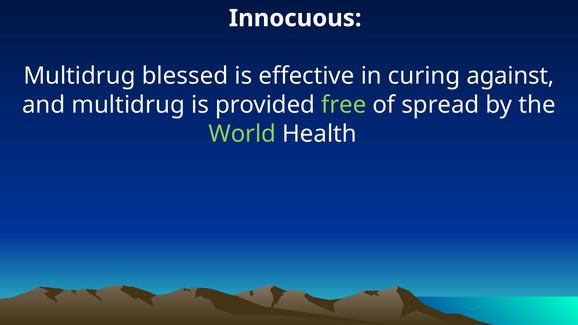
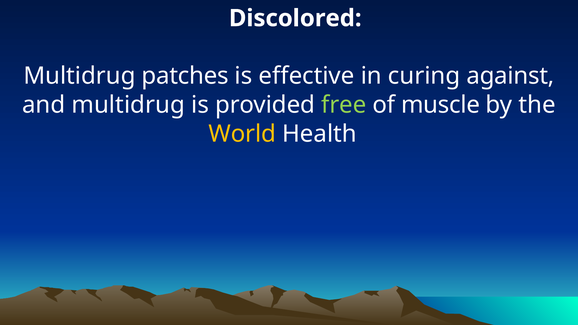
Innocuous: Innocuous -> Discolored
blessed: blessed -> patches
spread: spread -> muscle
World colour: light green -> yellow
